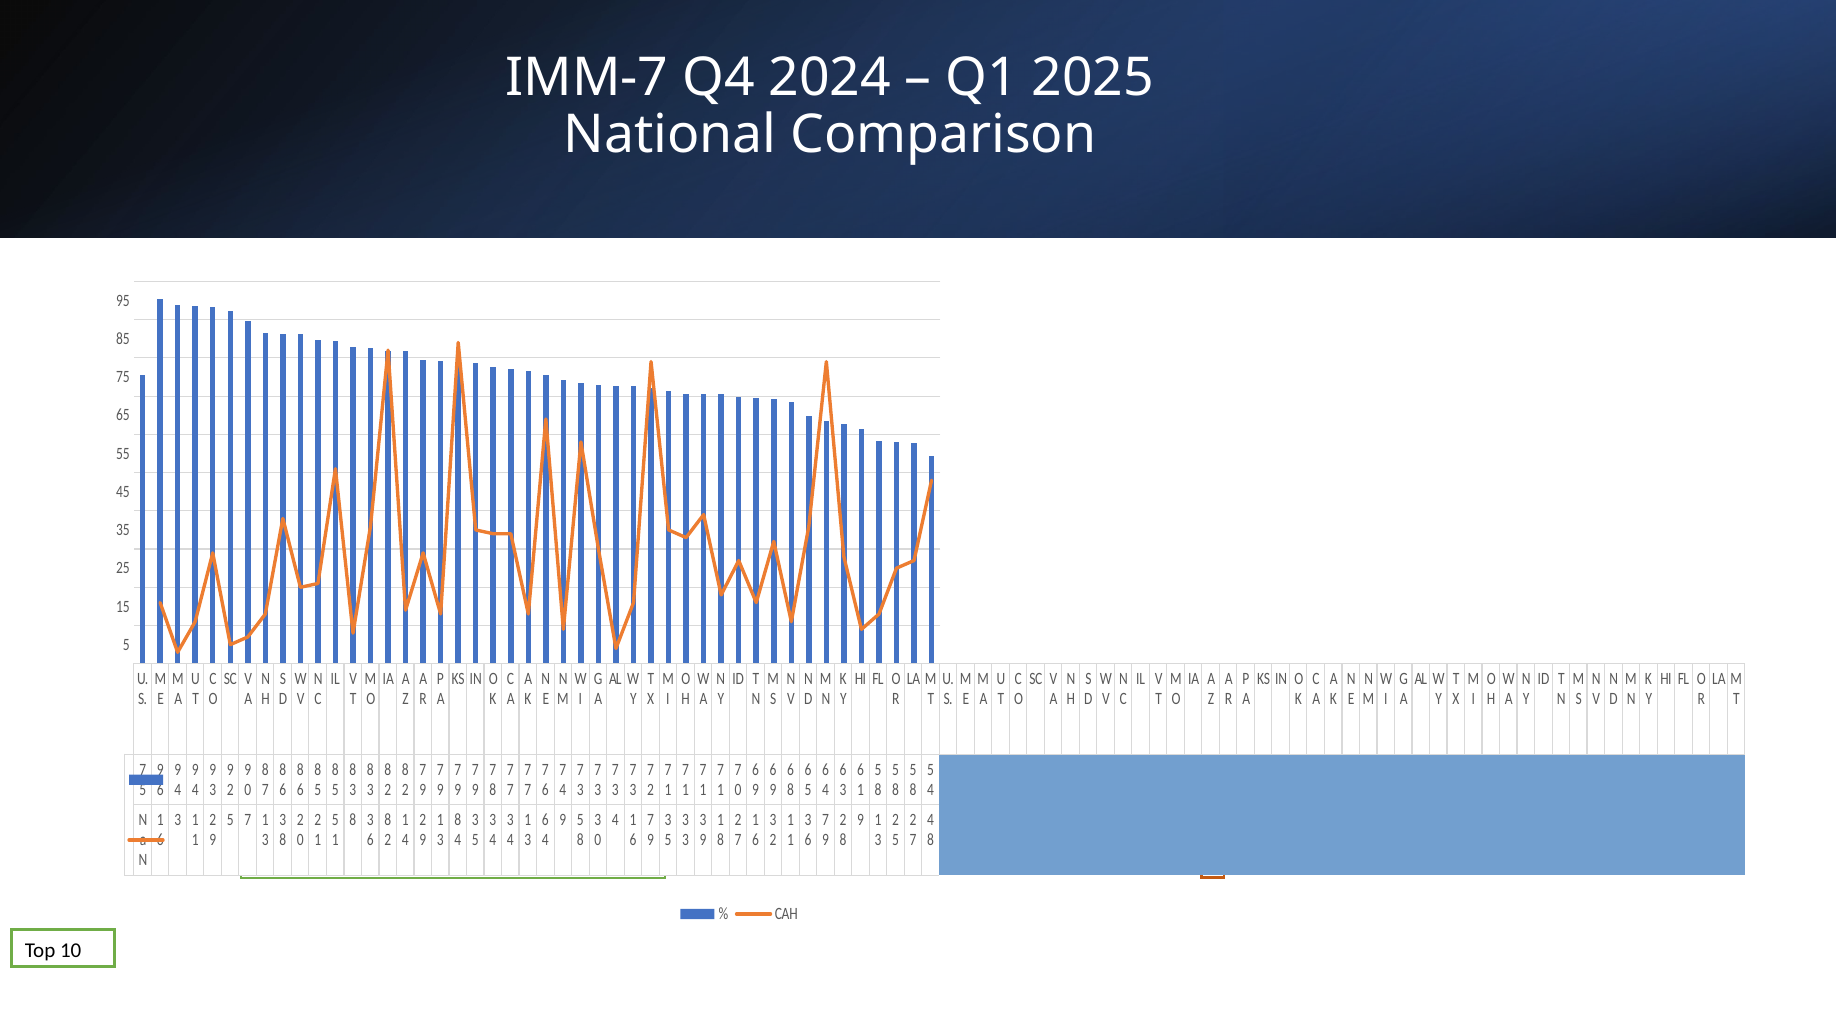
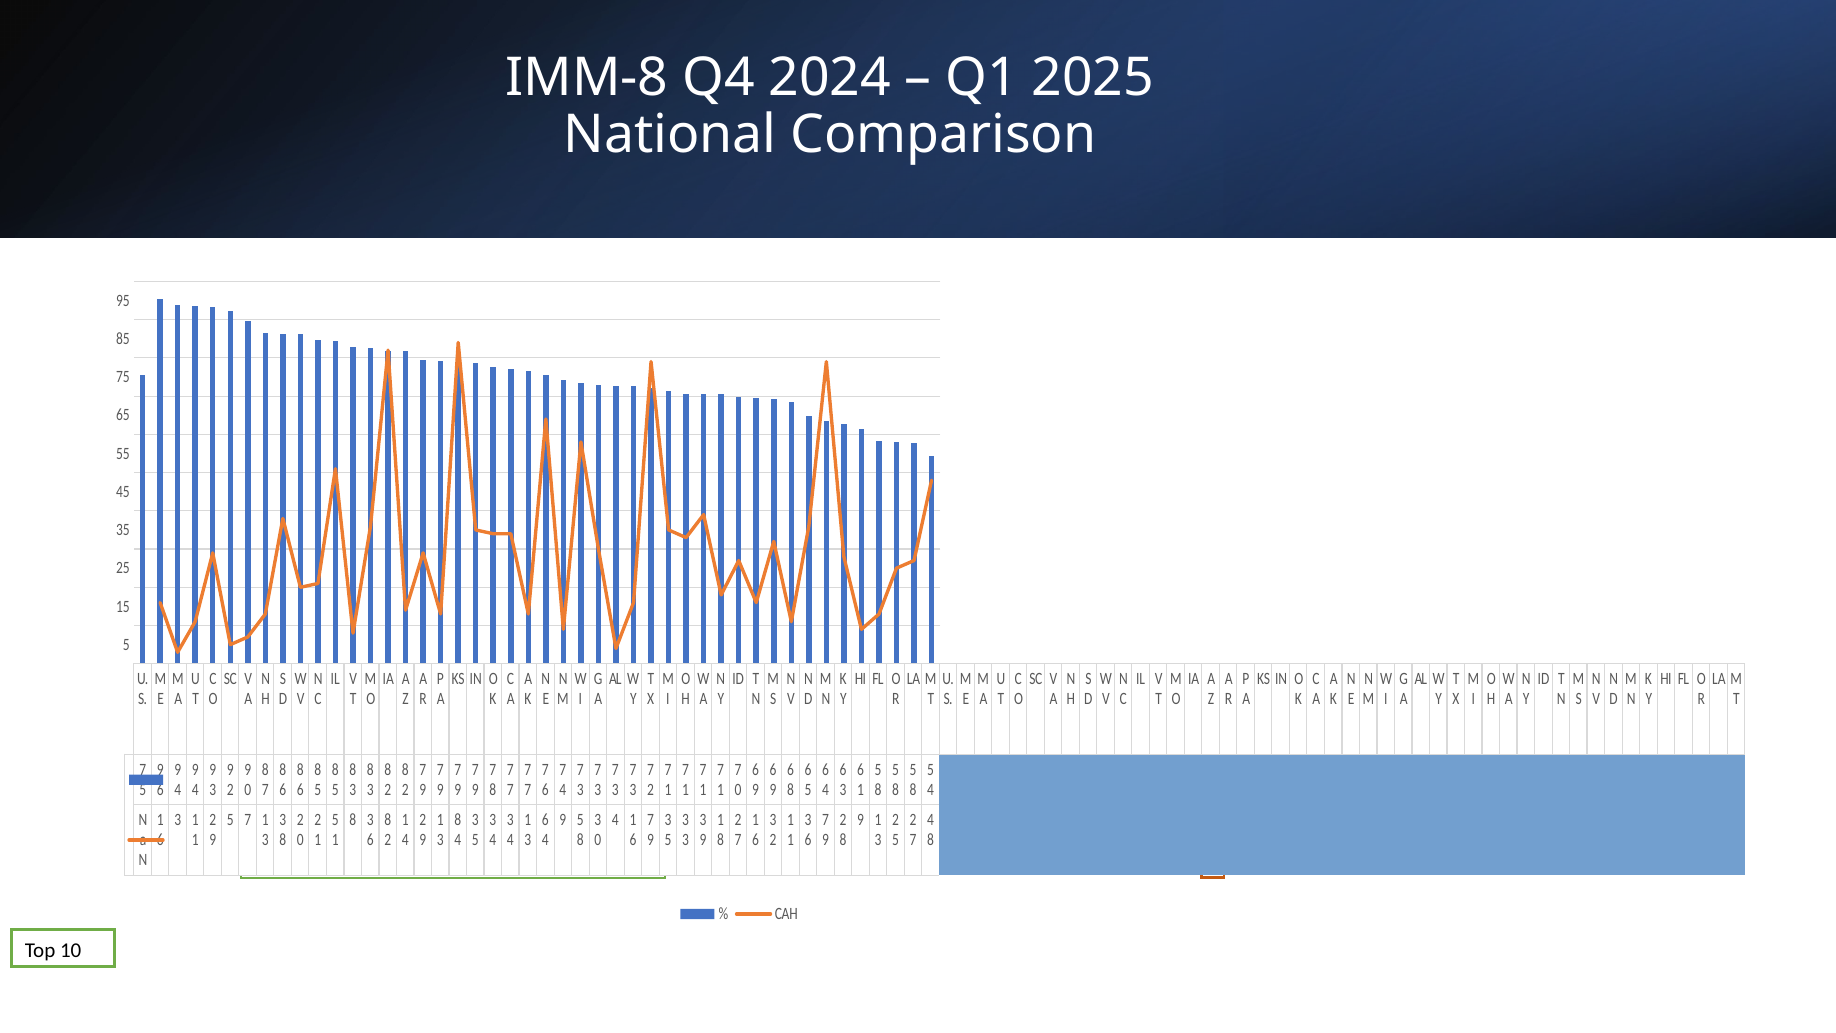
IMM-7: IMM-7 -> IMM-8
